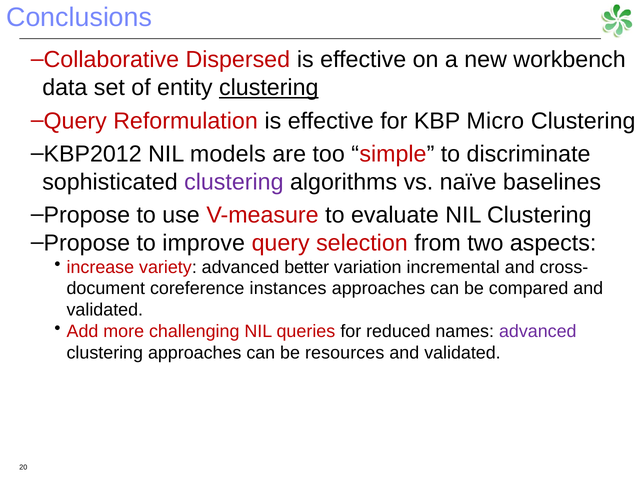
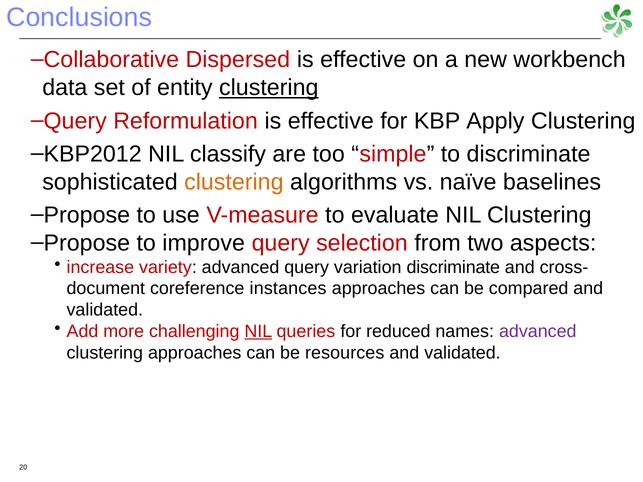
Micro: Micro -> Apply
models: models -> classify
clustering at (234, 182) colour: purple -> orange
advanced better: better -> query
variation incremental: incremental -> discriminate
NIL at (258, 332) underline: none -> present
